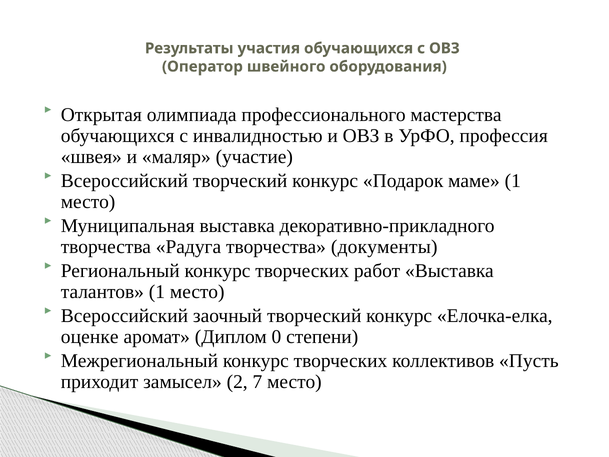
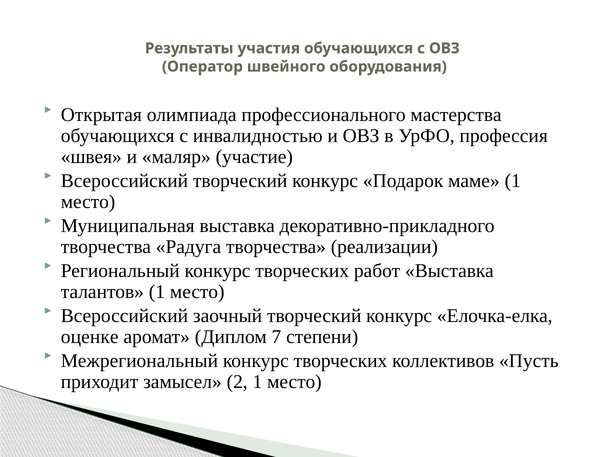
документы: документы -> реализации
0: 0 -> 7
2 7: 7 -> 1
